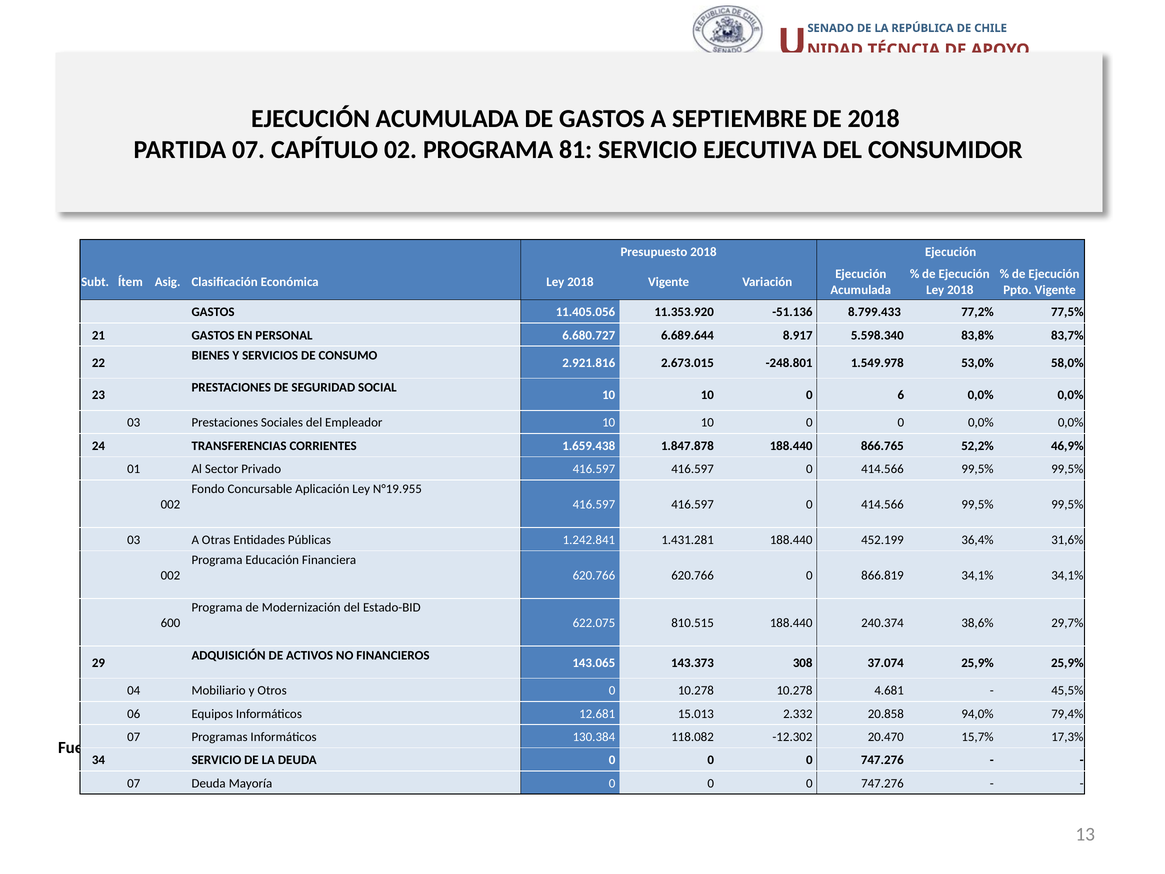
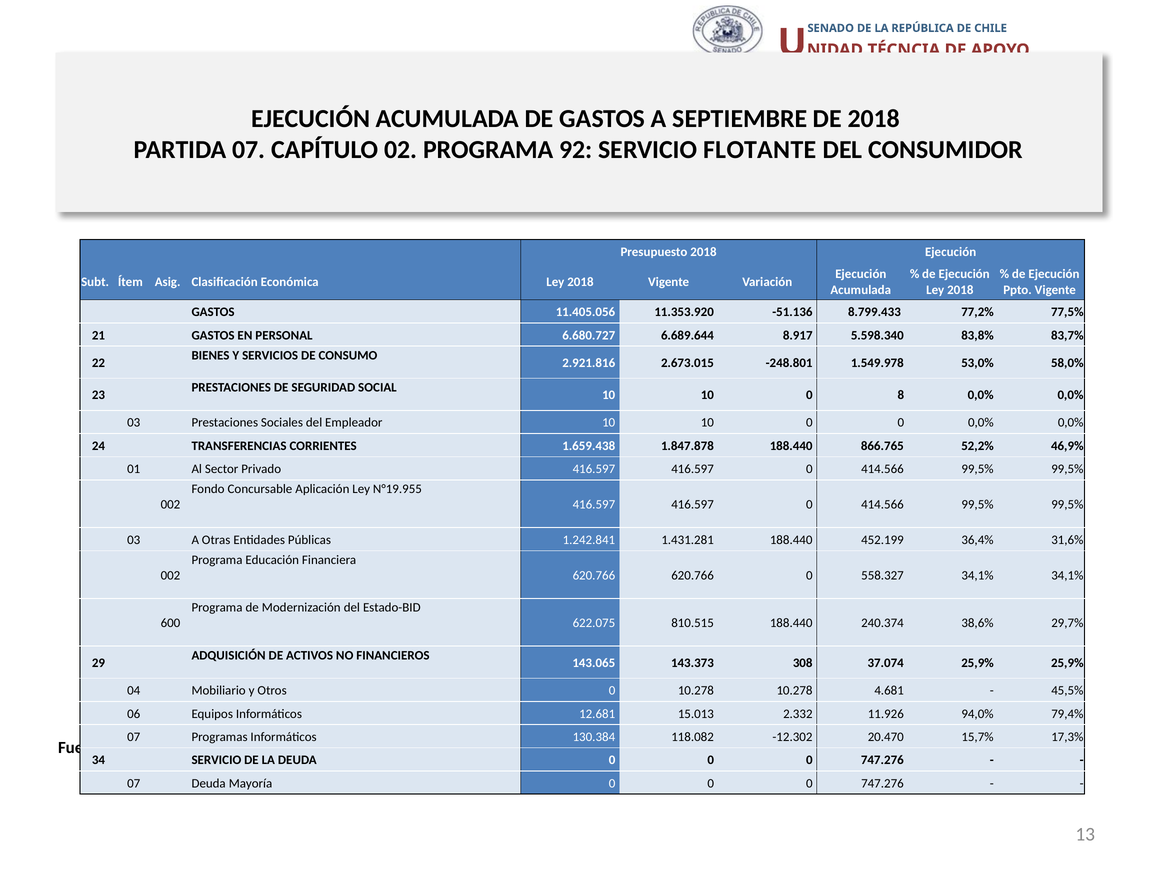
81: 81 -> 92
EJECUTIVA: EJECUTIVA -> FLOTANTE
6: 6 -> 8
866.819: 866.819 -> 558.327
20.858: 20.858 -> 11.926
